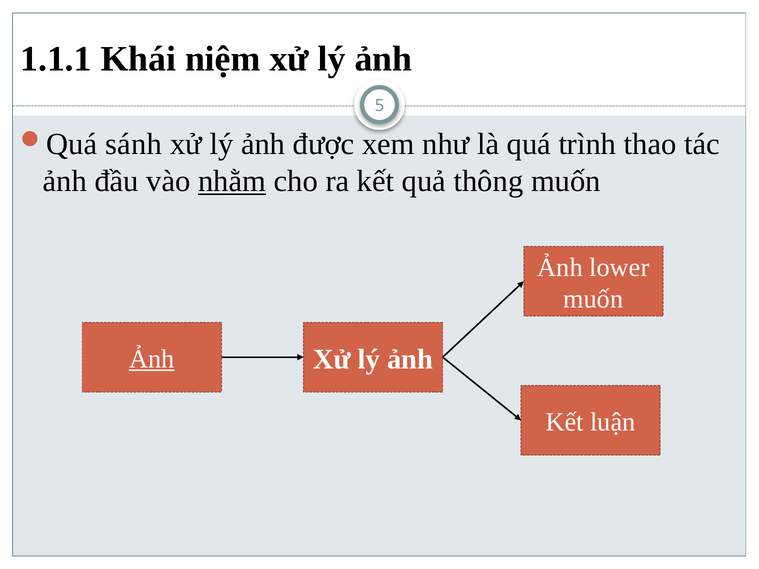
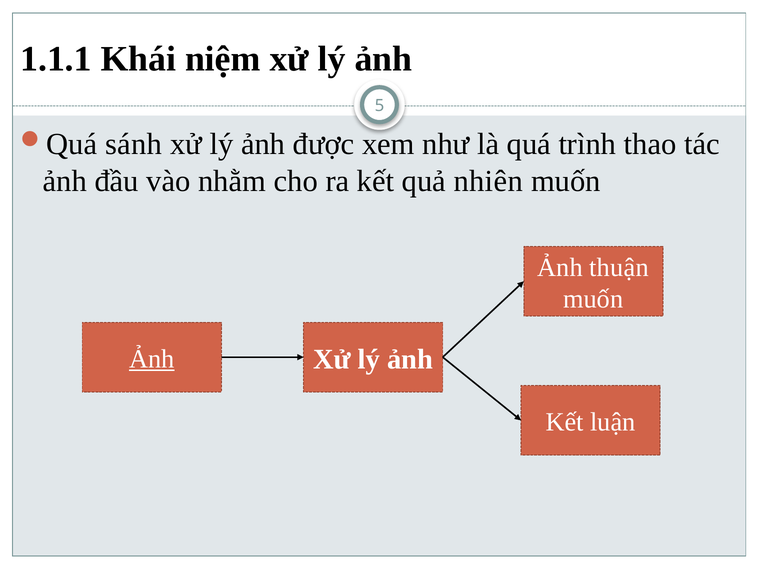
nhằm underline: present -> none
thông: thông -> nhiên
lower: lower -> thuận
